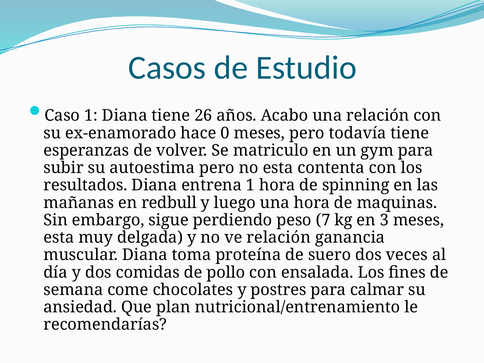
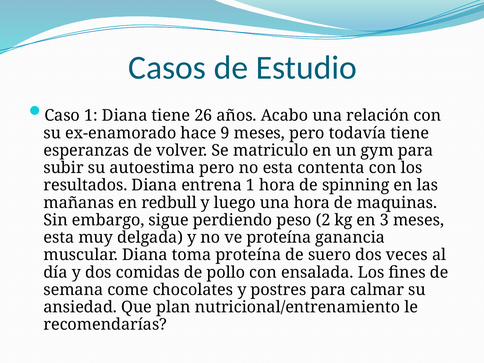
0: 0 -> 9
7: 7 -> 2
ve relación: relación -> proteína
